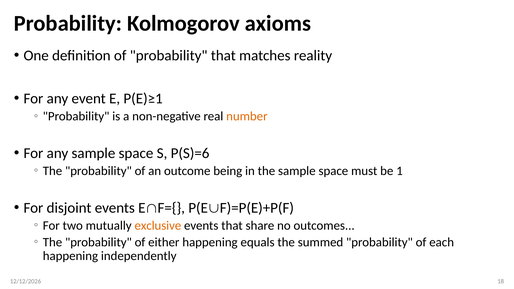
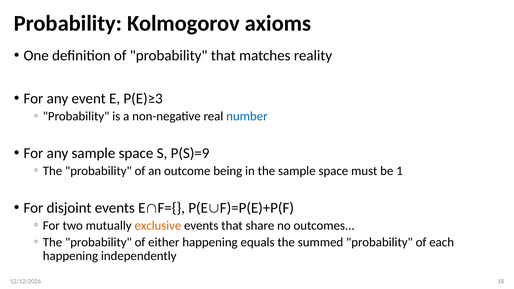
P(E)≥1: P(E)≥1 -> P(E)≥3
number colour: orange -> blue
P(S)=6: P(S)=6 -> P(S)=9
